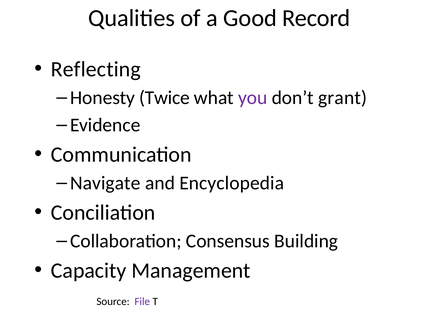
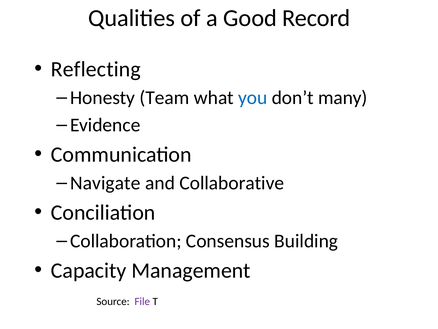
Twice: Twice -> Team
you colour: purple -> blue
grant: grant -> many
Encyclopedia: Encyclopedia -> Collaborative
